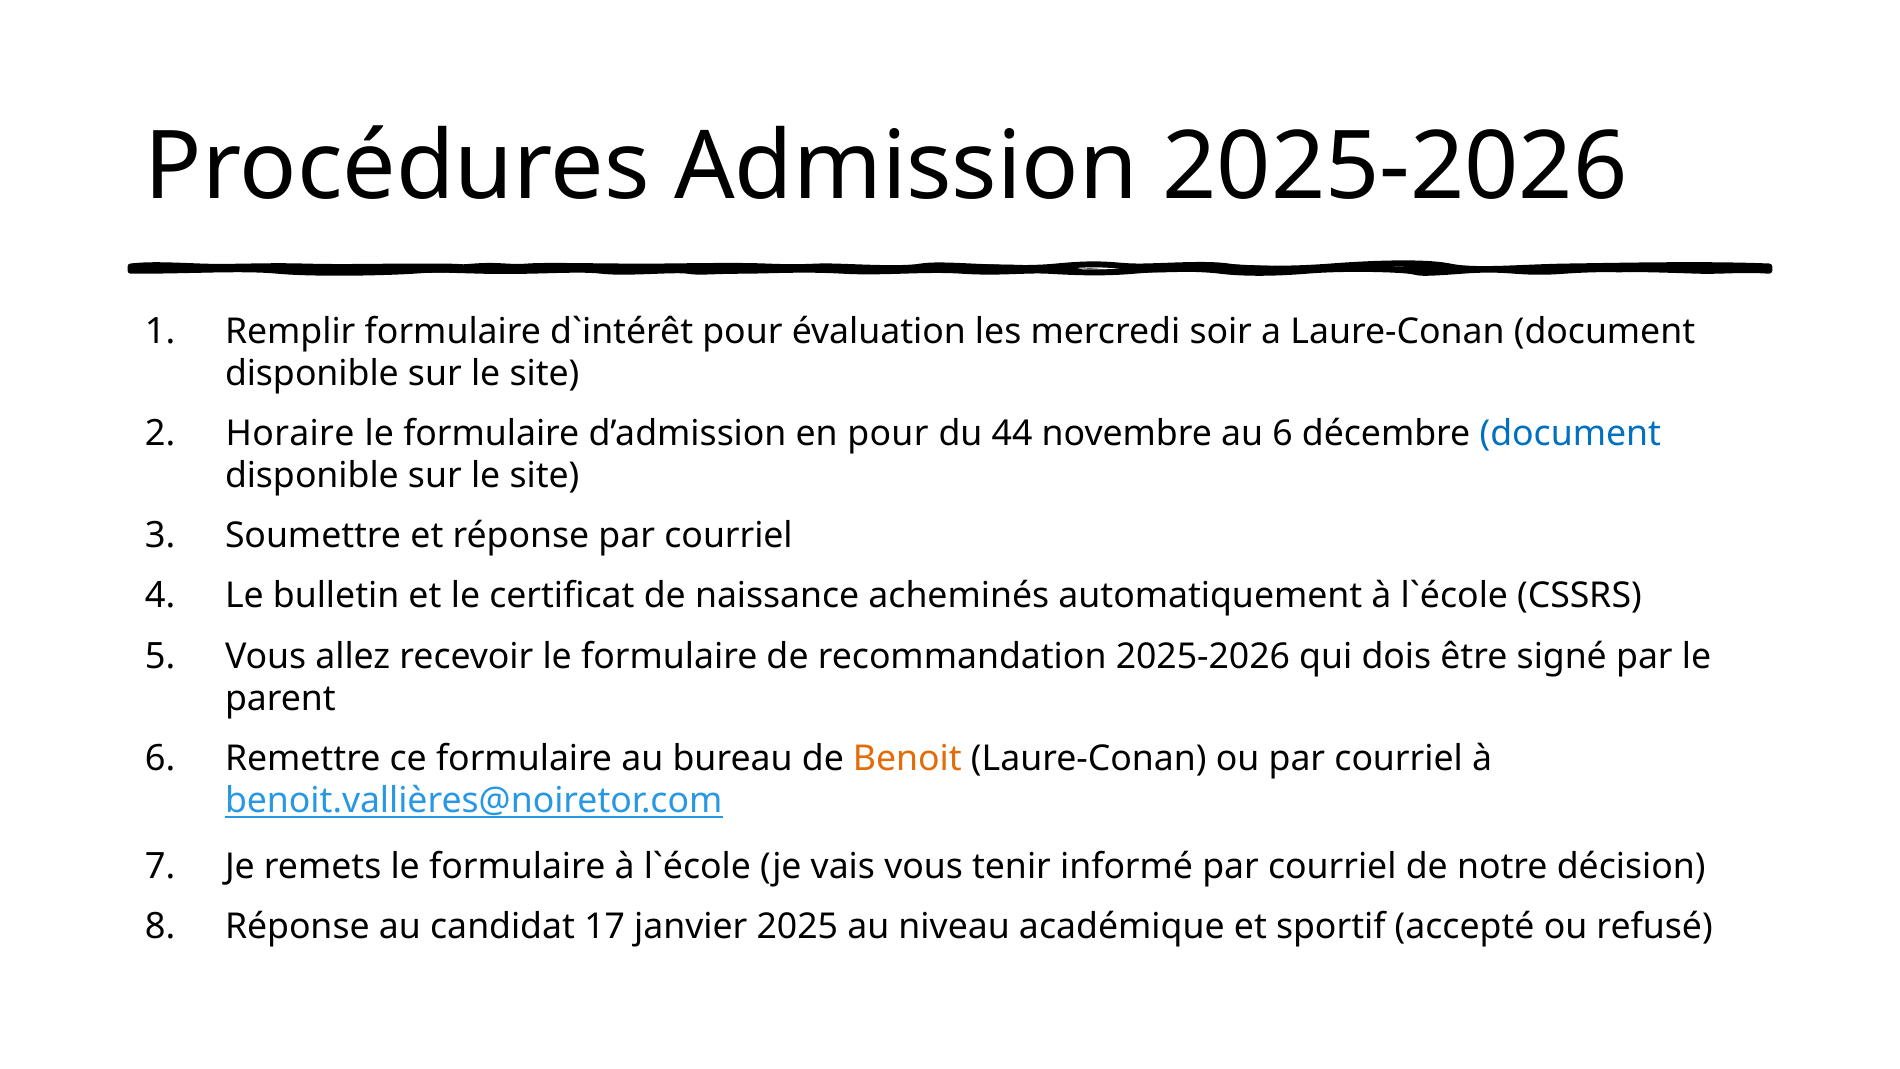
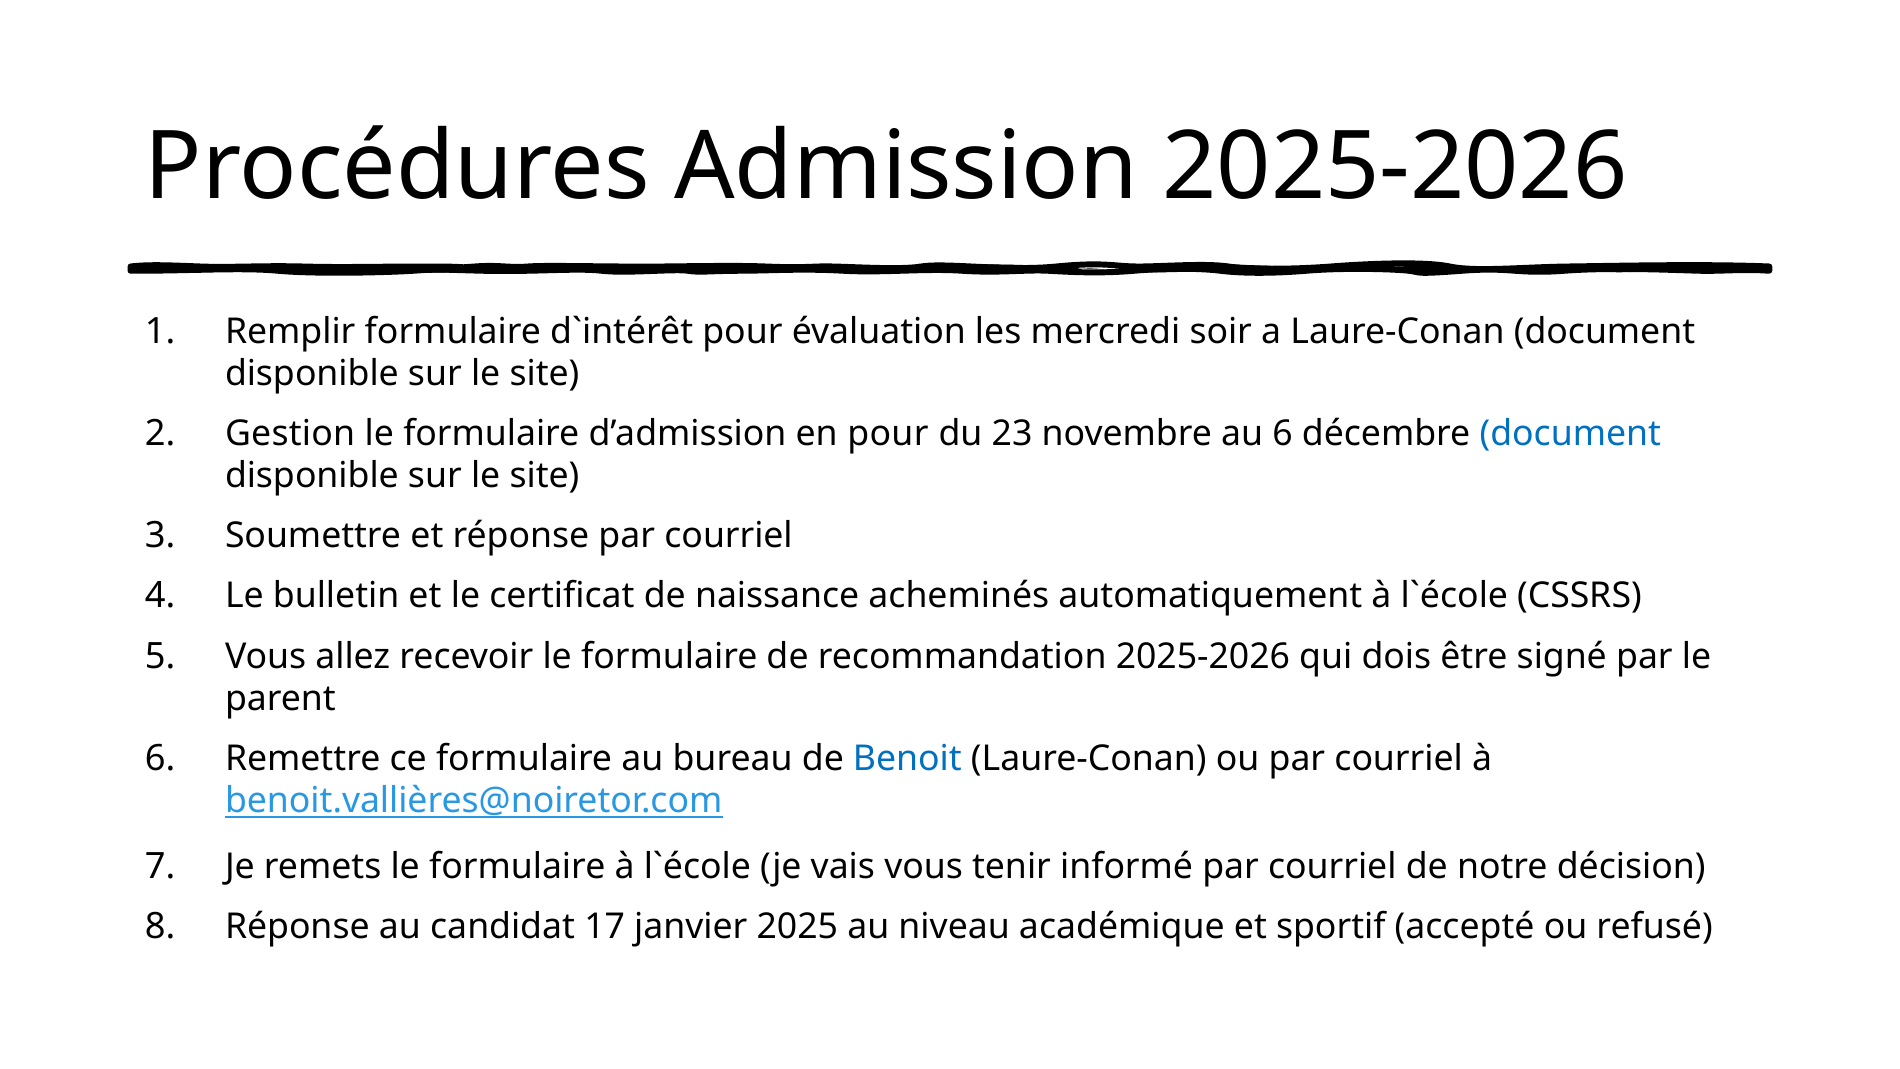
Horaire: Horaire -> Gestion
44: 44 -> 23
Benoit colour: orange -> blue
